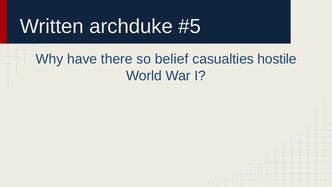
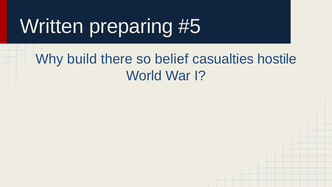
archduke: archduke -> preparing
have: have -> build
